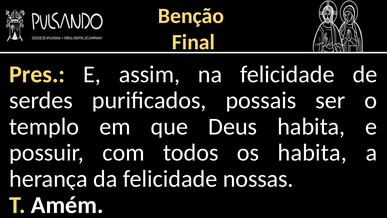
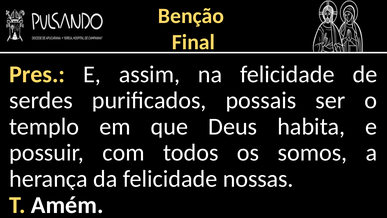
habita at (312, 153): habita -> somos
